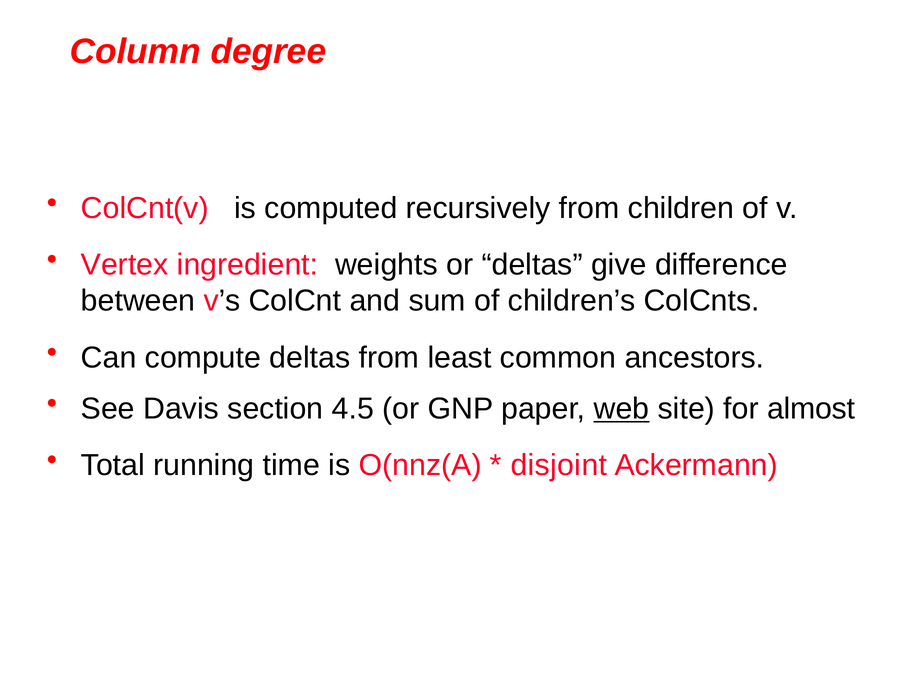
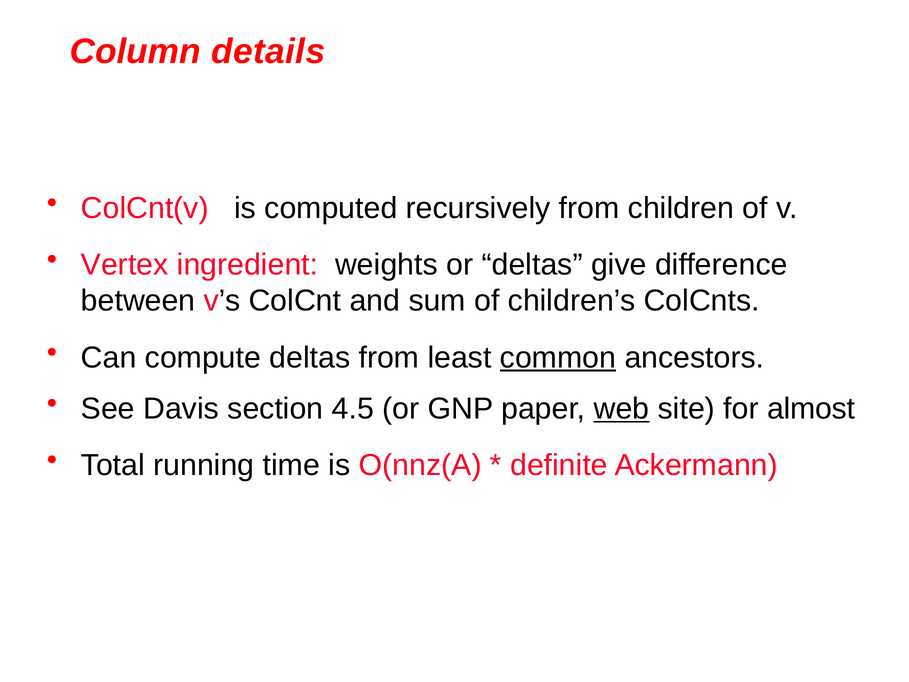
degree: degree -> details
common underline: none -> present
disjoint: disjoint -> definite
